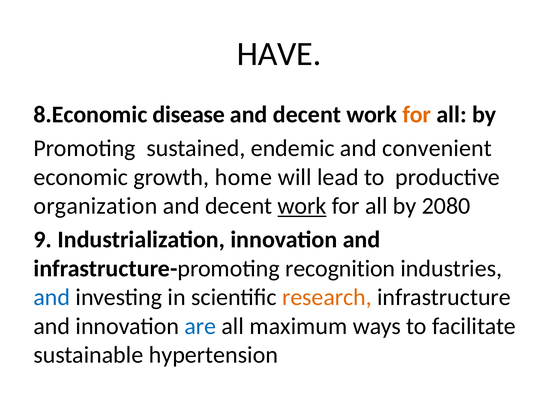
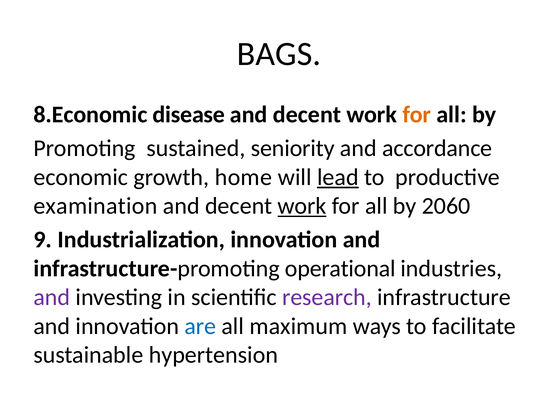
HAVE: HAVE -> BAGS
endemic: endemic -> seniority
convenient: convenient -> accordance
lead underline: none -> present
organization: organization -> examination
2080: 2080 -> 2060
recognition: recognition -> operational
and at (52, 298) colour: blue -> purple
research colour: orange -> purple
